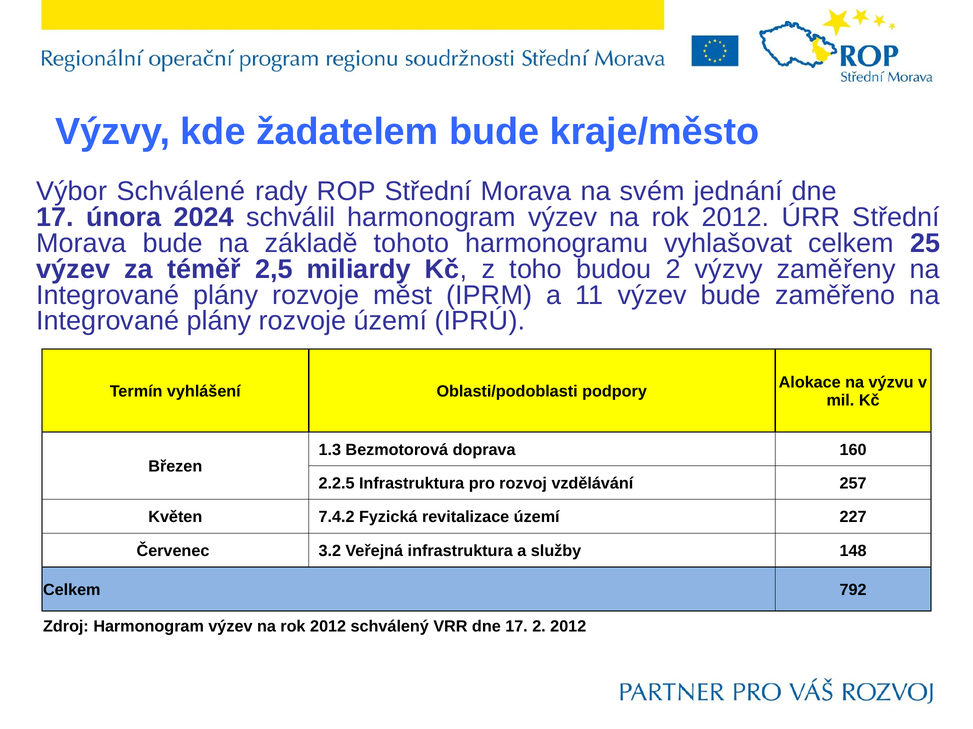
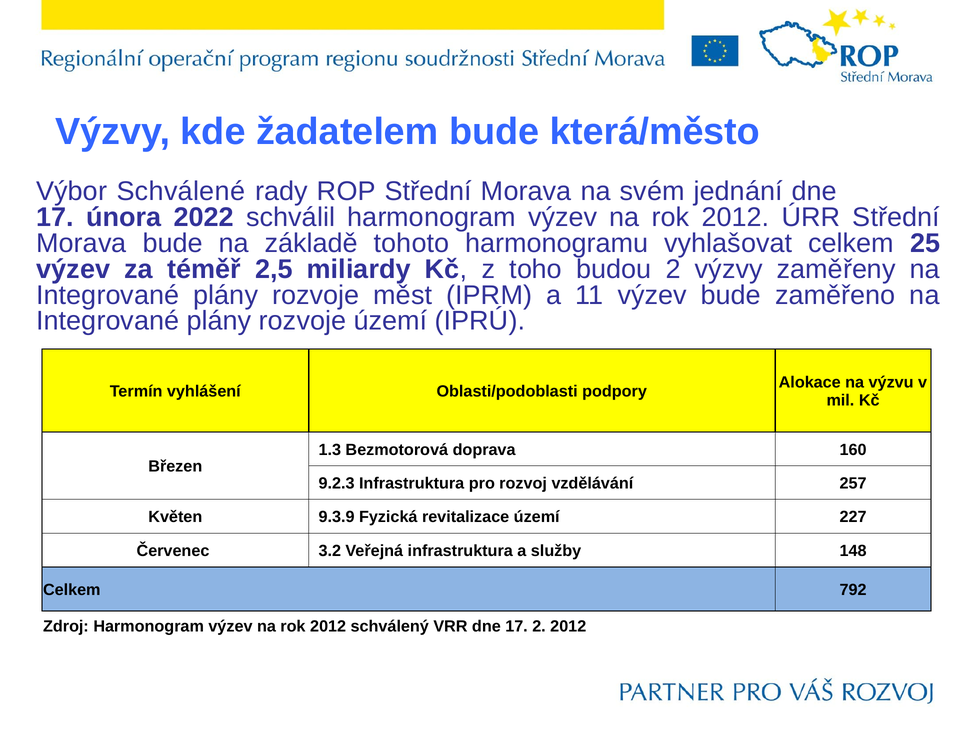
kraje/město: kraje/město -> která/město
2024: 2024 -> 2022
2.2.5: 2.2.5 -> 9.2.3
7.4.2: 7.4.2 -> 9.3.9
